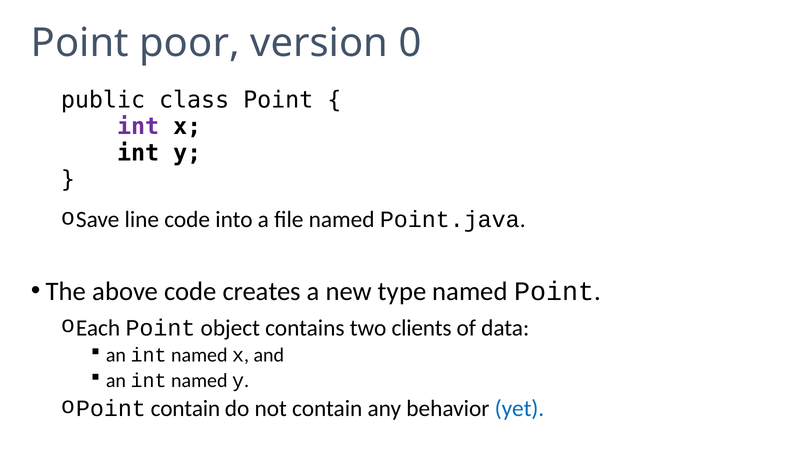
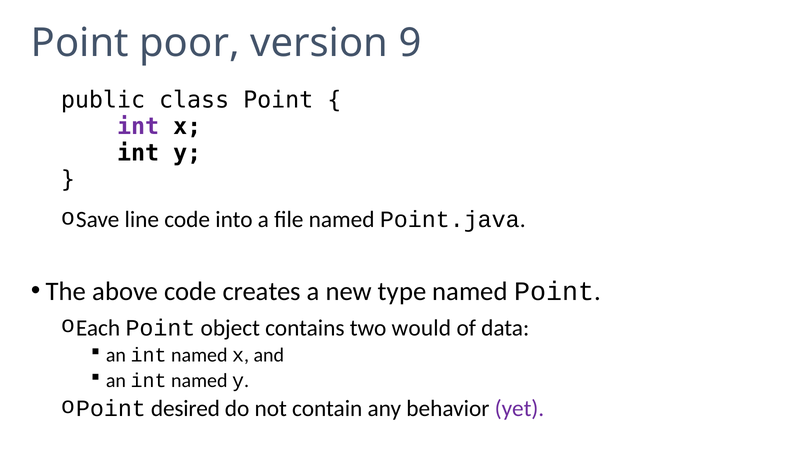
0: 0 -> 9
clients: clients -> would
Point contain: contain -> desired
yet colour: blue -> purple
